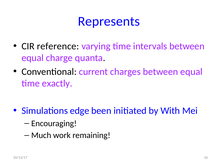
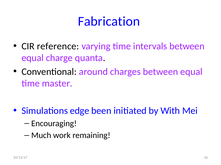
Represents: Represents -> Fabrication
current: current -> around
exactly: exactly -> master
